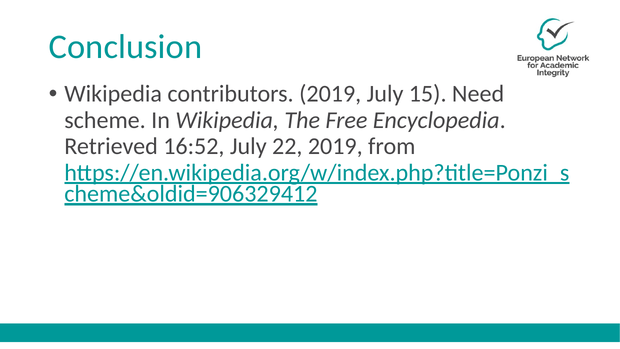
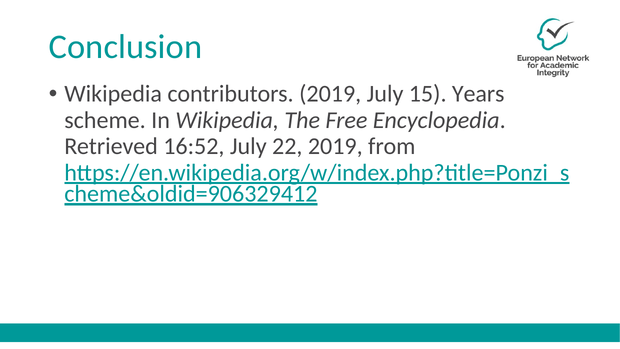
Need: Need -> Years
